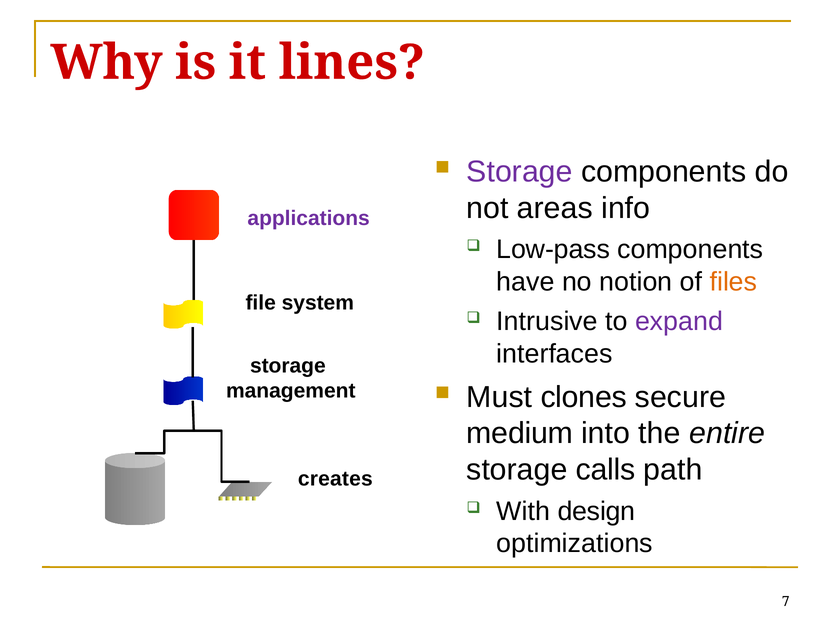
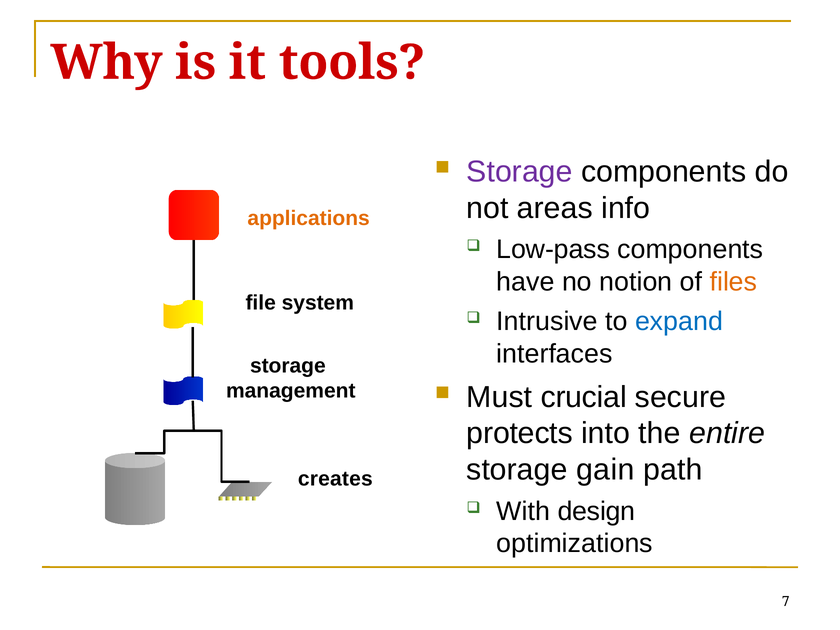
lines: lines -> tools
applications colour: purple -> orange
expand colour: purple -> blue
clones: clones -> crucial
medium: medium -> protects
calls: calls -> gain
